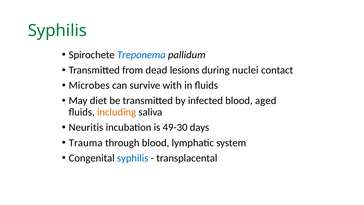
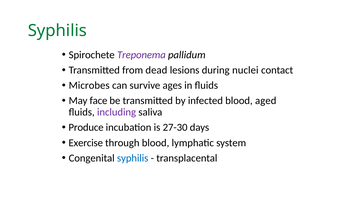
Treponema colour: blue -> purple
with: with -> ages
diet: diet -> face
including colour: orange -> purple
Neuritis: Neuritis -> Produce
49-30: 49-30 -> 27-30
Trauma: Trauma -> Exercise
